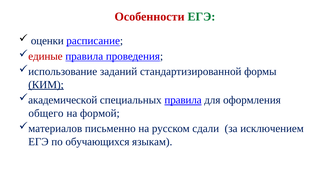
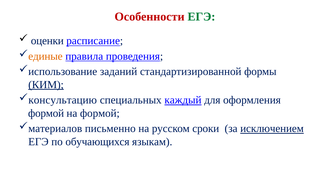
единые colour: red -> orange
академической: академической -> консультацию
специальных правила: правила -> каждый
общего at (46, 114): общего -> формой
сдали: сдали -> сроки
исключением underline: none -> present
